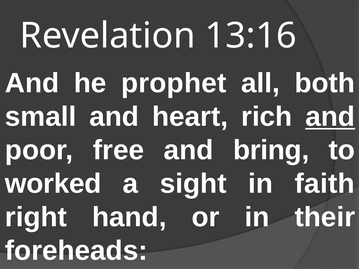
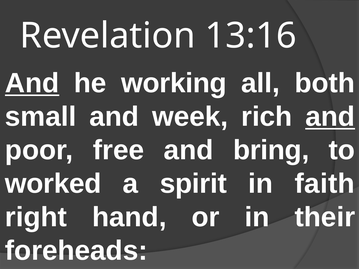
And at (32, 83) underline: none -> present
prophet: prophet -> working
heart: heart -> week
sight: sight -> spirit
